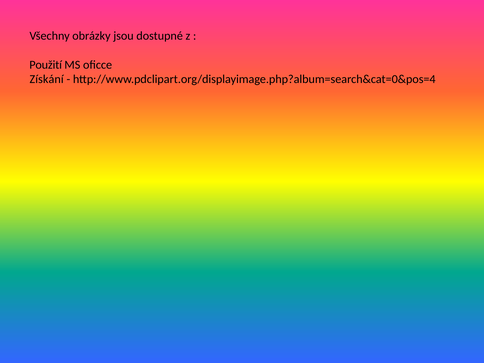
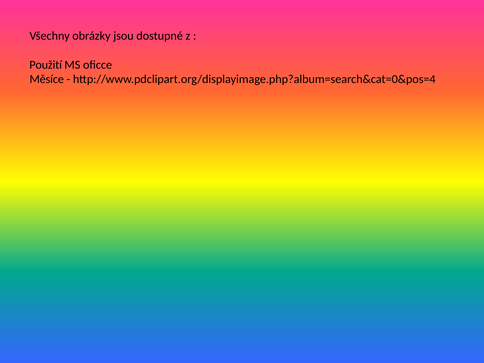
Získání: Získání -> Měsíce
